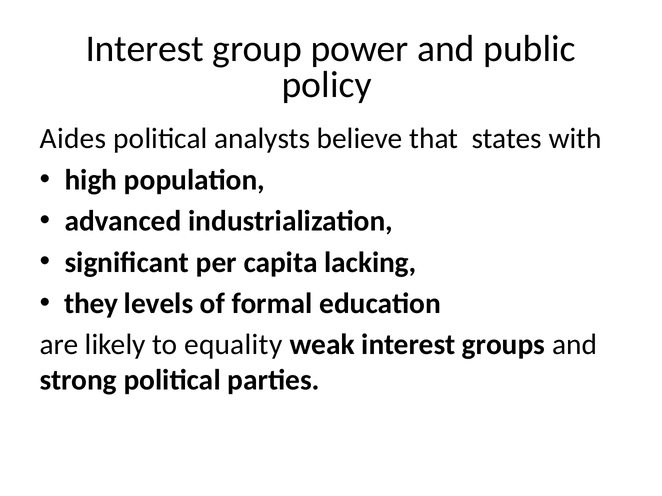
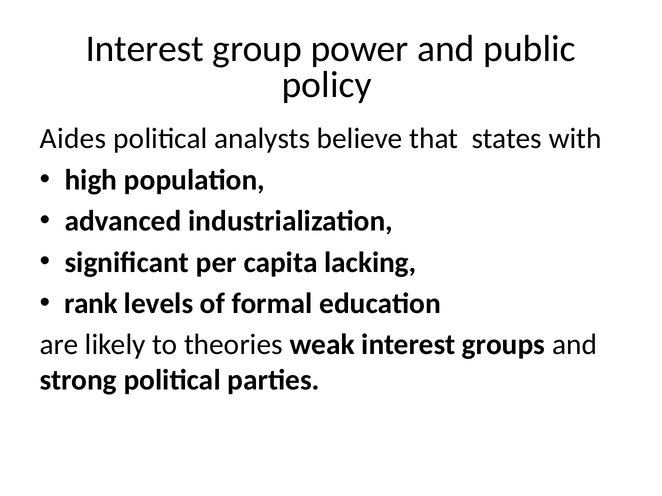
they: they -> rank
equality: equality -> theories
